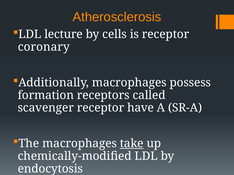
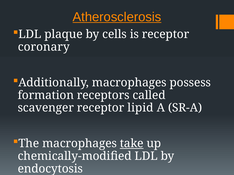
Atherosclerosis underline: none -> present
lecture: lecture -> plaque
have: have -> lipid
